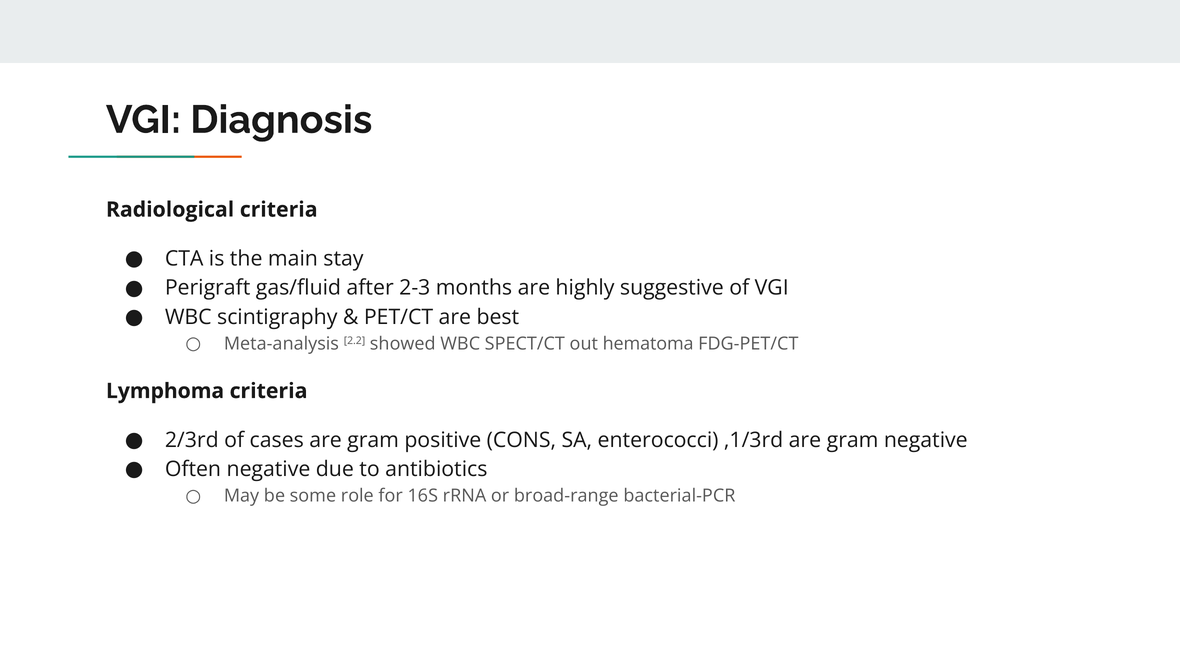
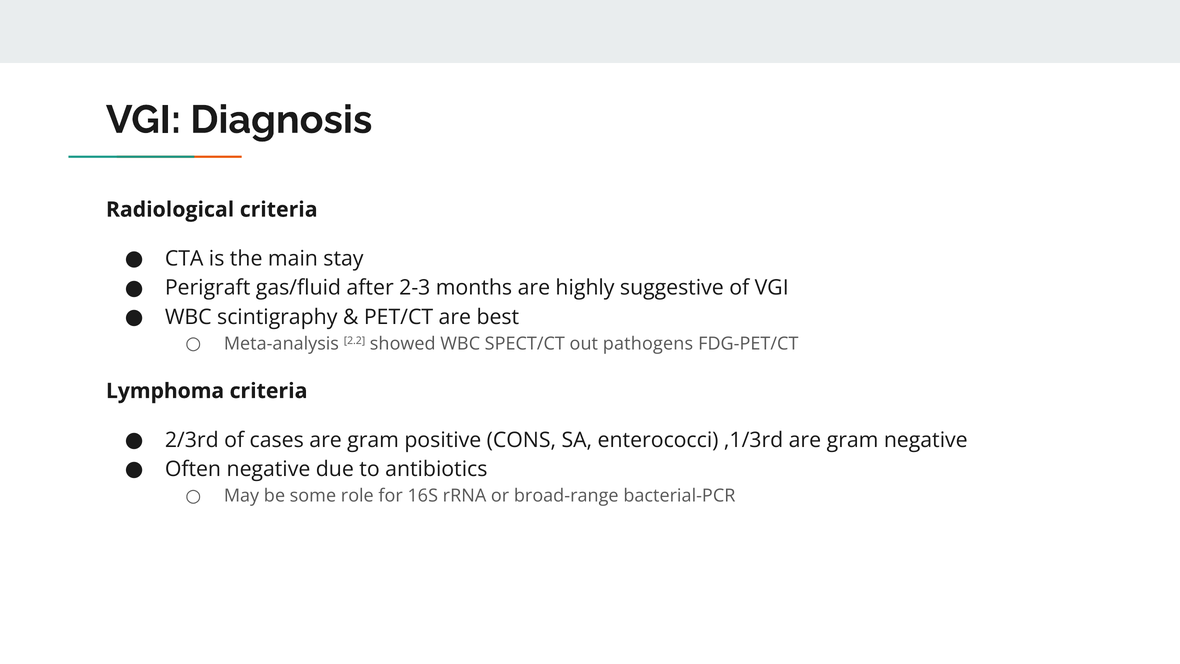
hematoma: hematoma -> pathogens
